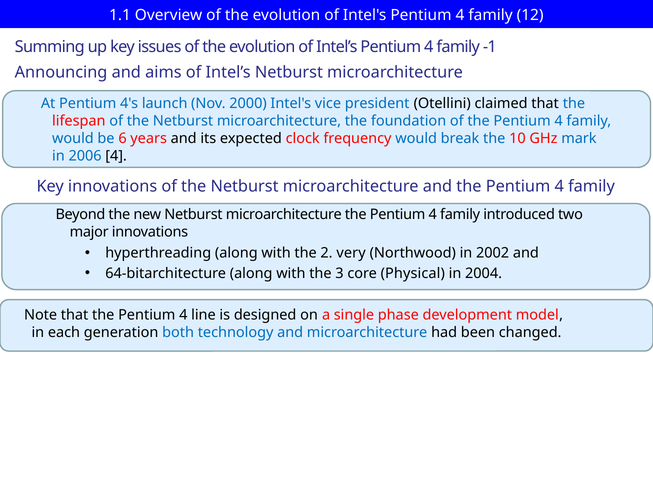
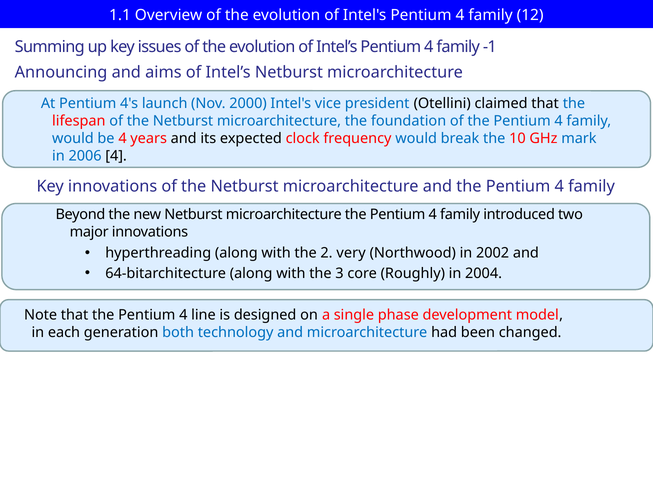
be 6: 6 -> 4
Physical: Physical -> Roughly
